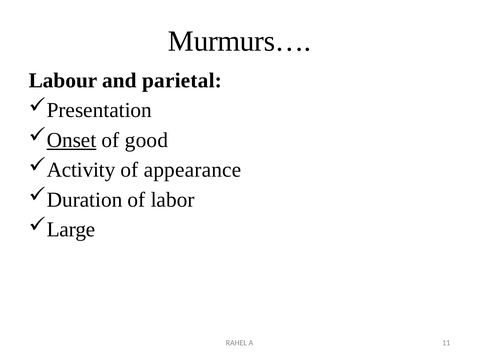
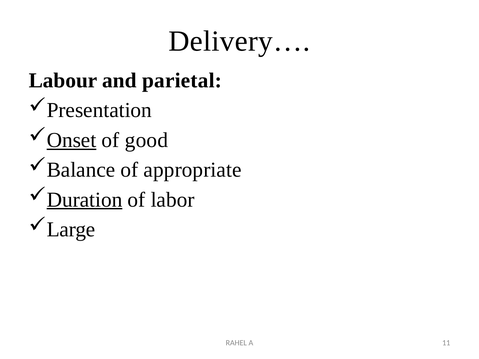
Murmurs…: Murmurs… -> Delivery…
Activity: Activity -> Balance
appearance: appearance -> appropriate
Duration underline: none -> present
